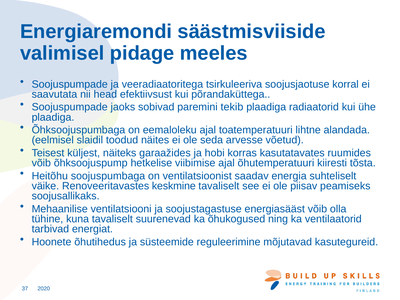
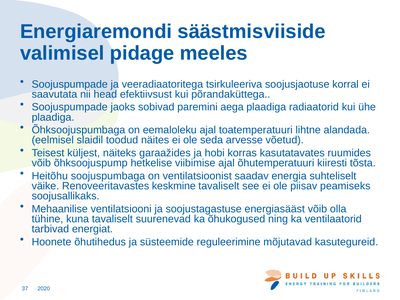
tekib: tekib -> aega
